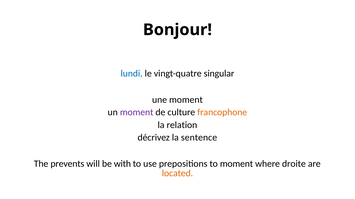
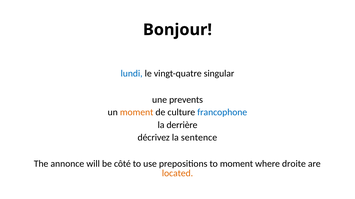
une moment: moment -> prevents
moment at (137, 113) colour: purple -> orange
francophone colour: orange -> blue
relation: relation -> derrière
prevents: prevents -> annonce
with: with -> côté
